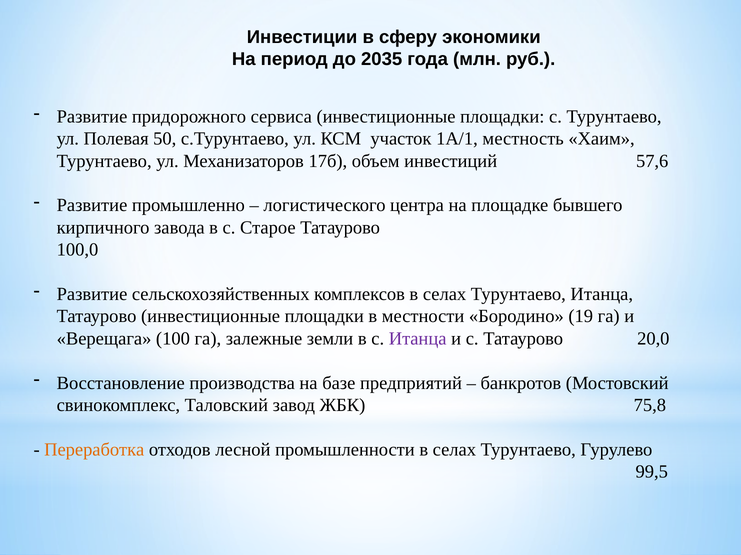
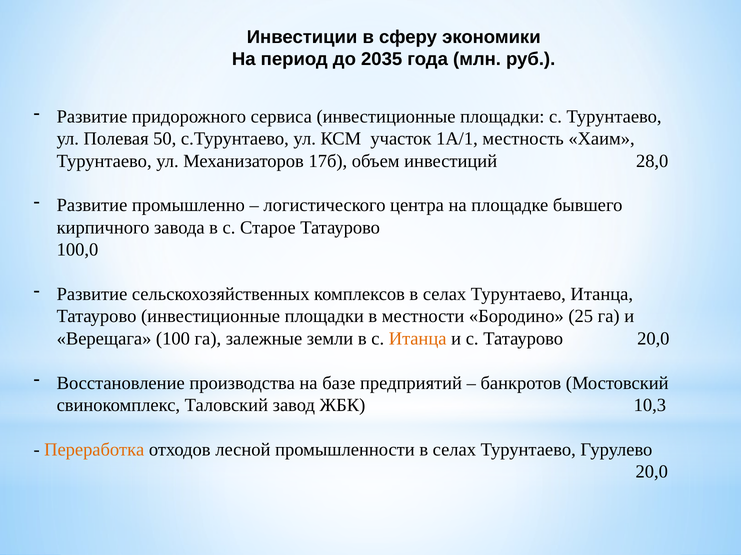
57,6: 57,6 -> 28,0
19: 19 -> 25
Итанца at (418, 339) colour: purple -> orange
75,8: 75,8 -> 10,3
99,5 at (652, 472): 99,5 -> 20,0
